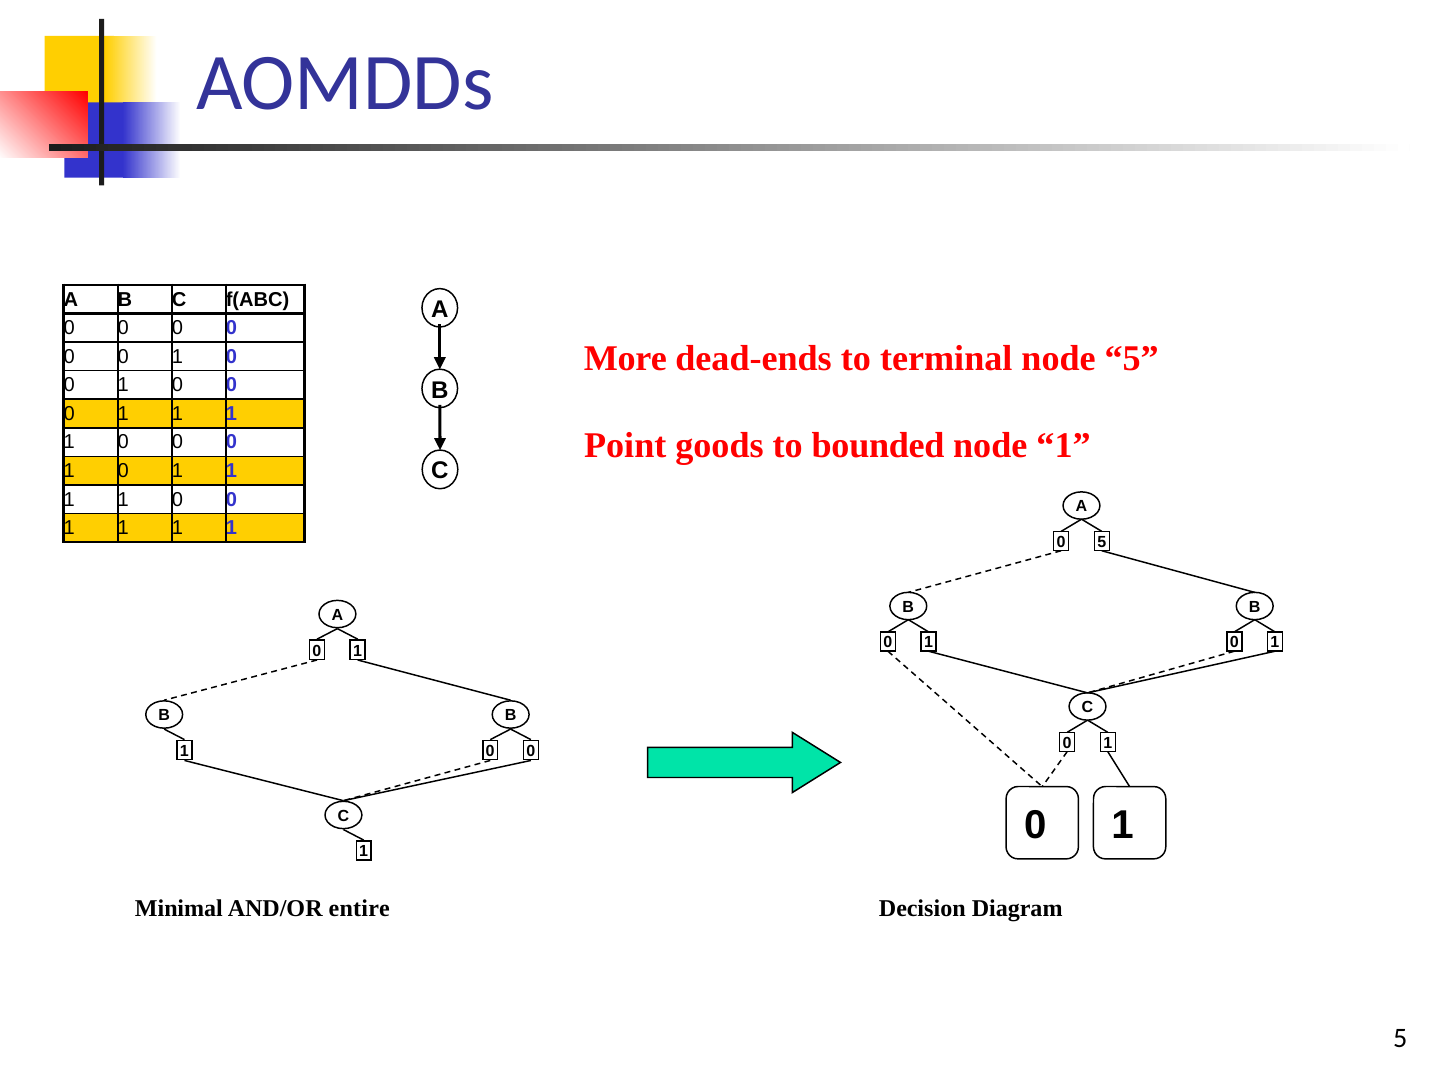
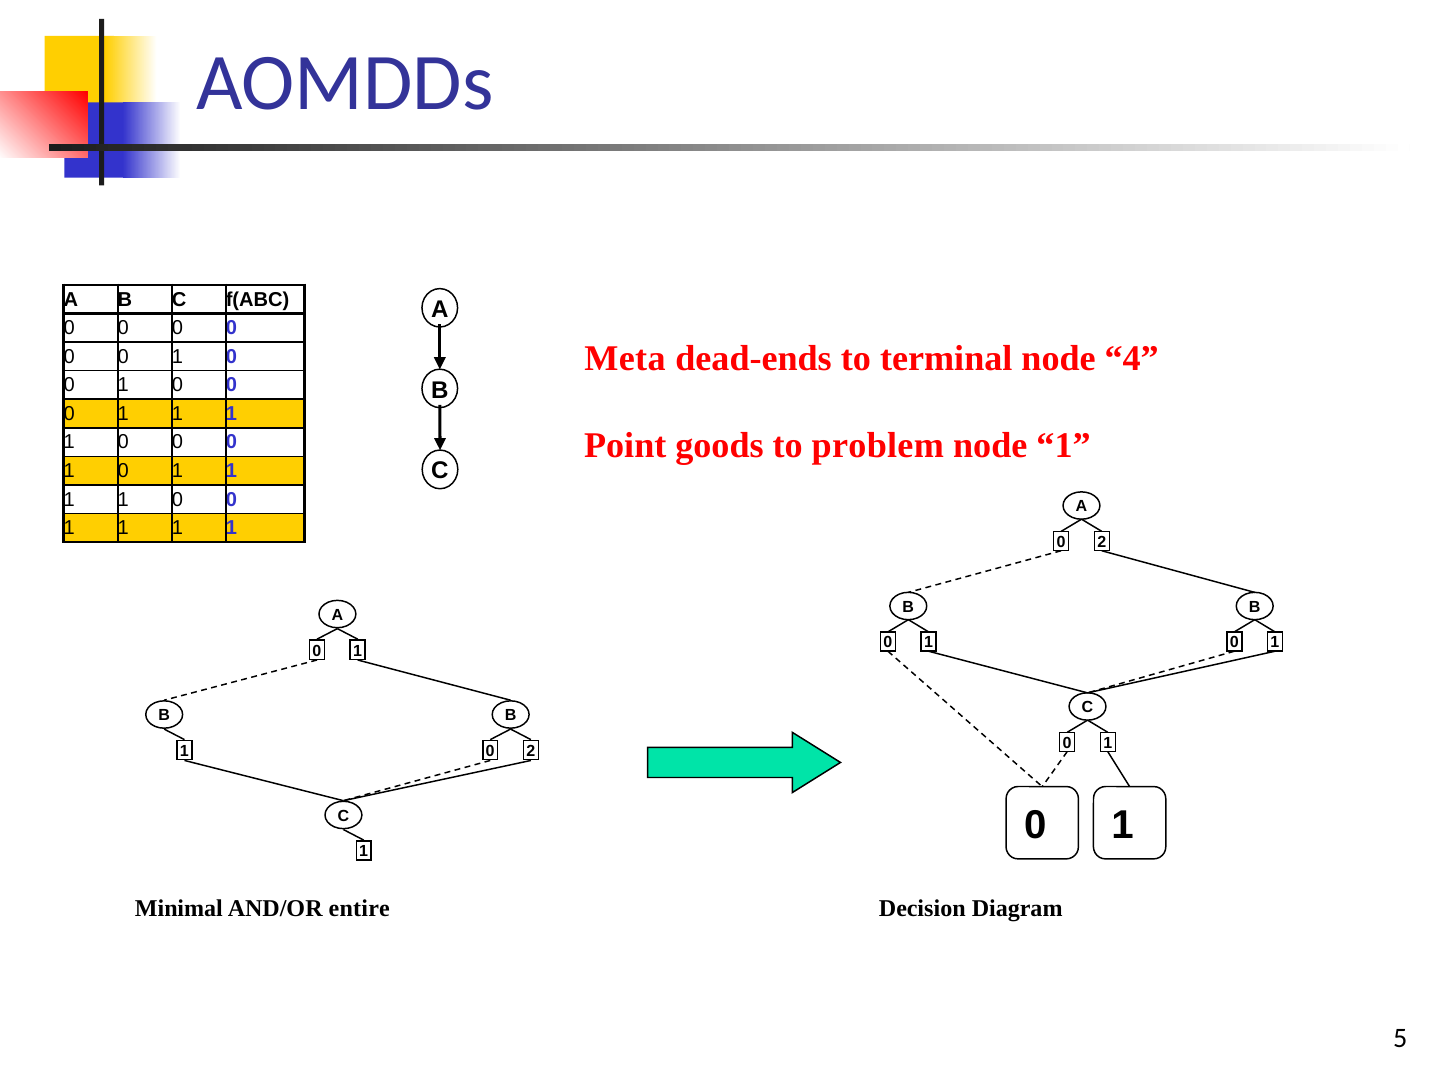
More: More -> Meta
node 5: 5 -> 4
bounded: bounded -> problem
5 at (1102, 542): 5 -> 2
0 at (531, 751): 0 -> 2
